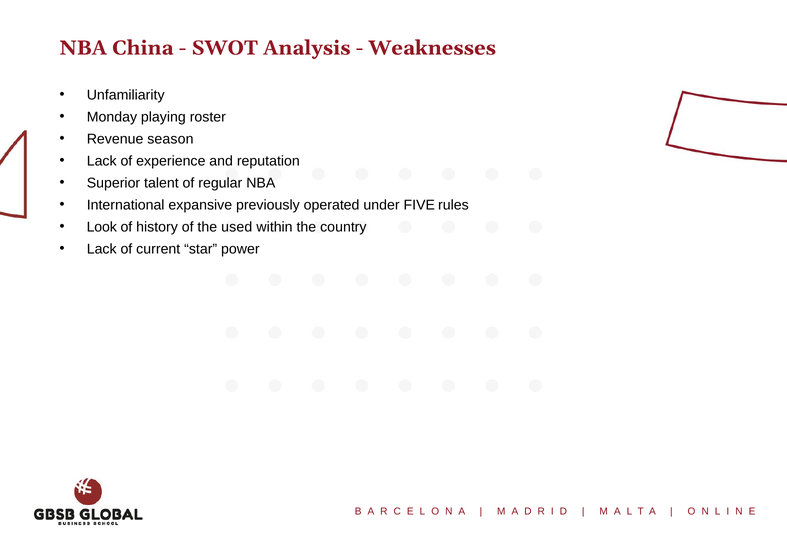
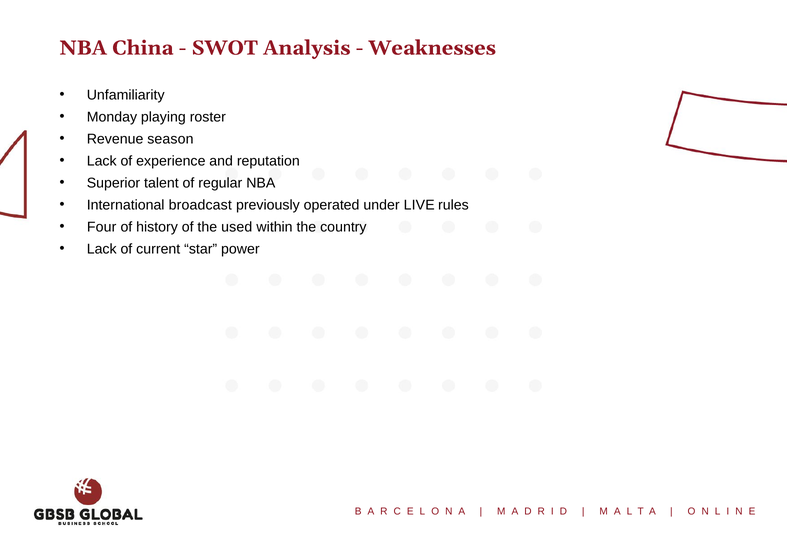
expansive: expansive -> broadcast
FIVE: FIVE -> LIVE
Look: Look -> Four
